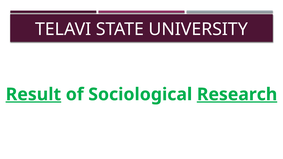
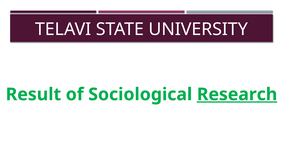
Result underline: present -> none
